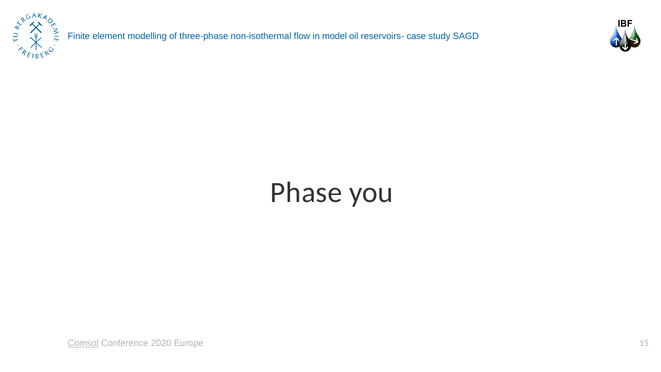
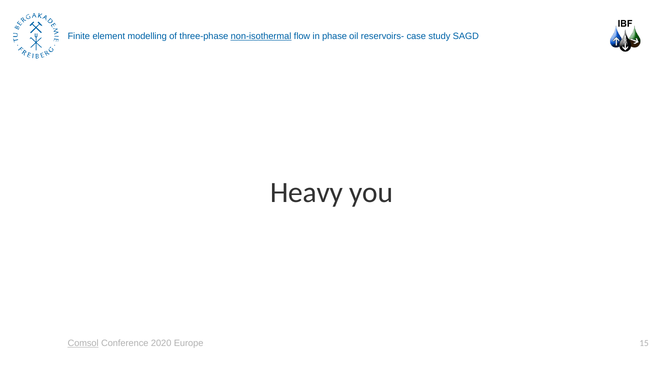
non-isothermal underline: none -> present
model: model -> phase
Phase: Phase -> Heavy
